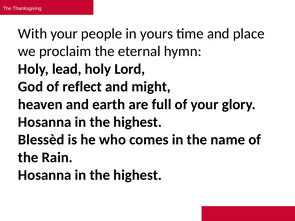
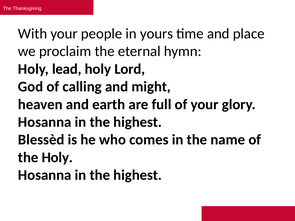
reflect: reflect -> calling
the Rain: Rain -> Holy
